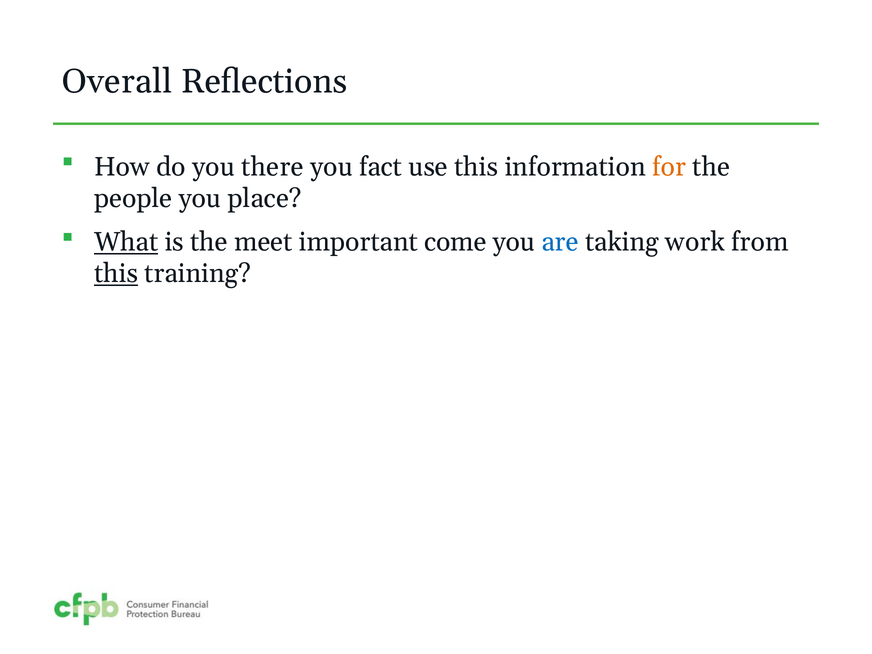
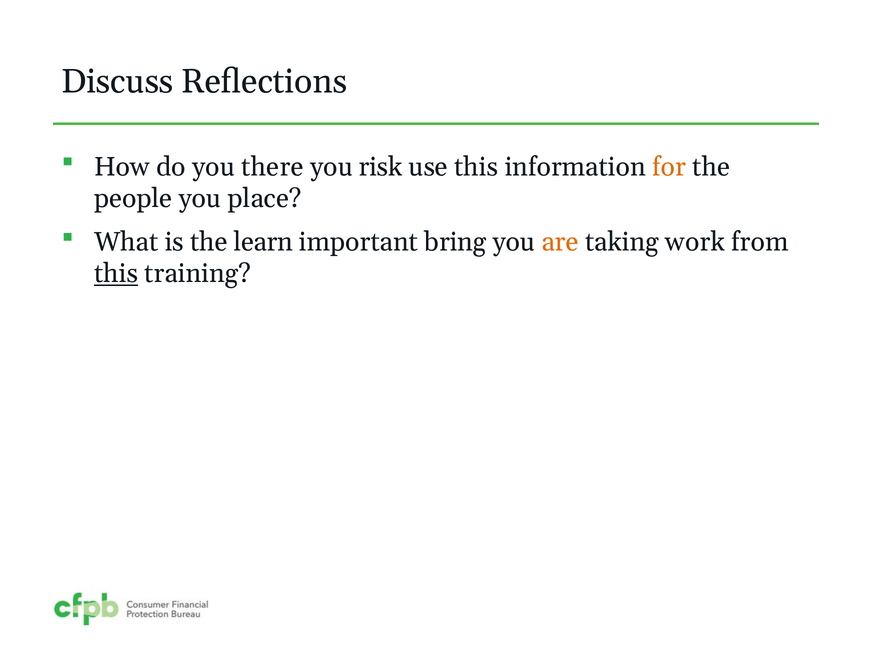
Overall: Overall -> Discuss
fact: fact -> risk
What underline: present -> none
meet: meet -> learn
come: come -> bring
are colour: blue -> orange
